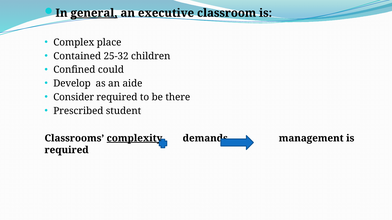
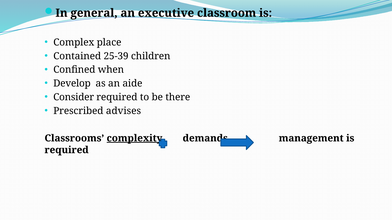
general underline: present -> none
25-32: 25-32 -> 25-39
could: could -> when
student: student -> advises
